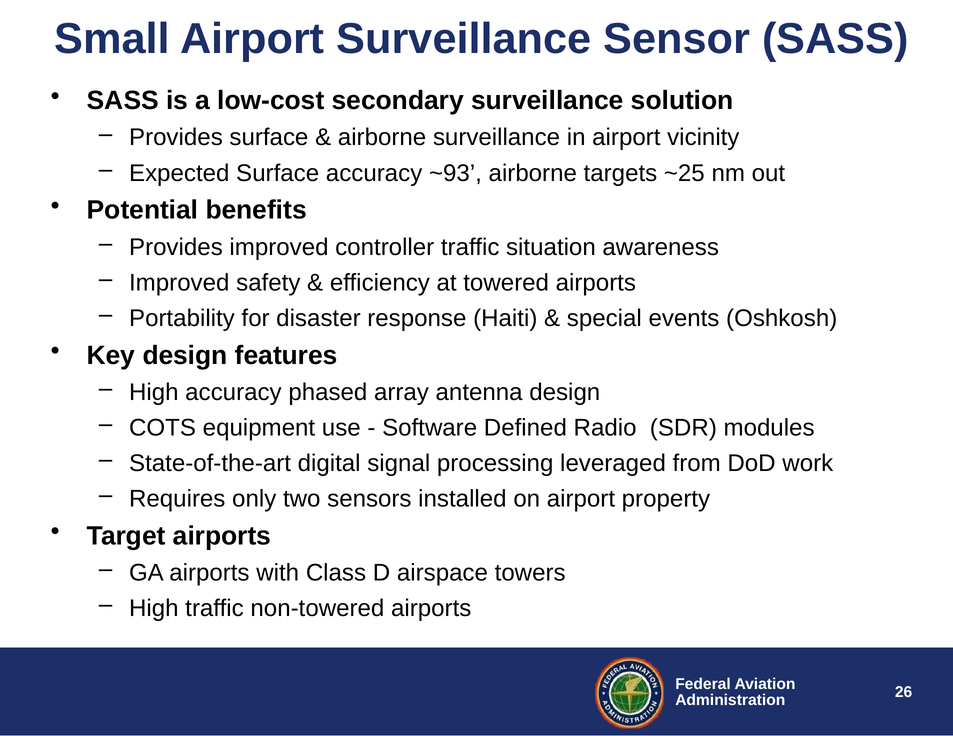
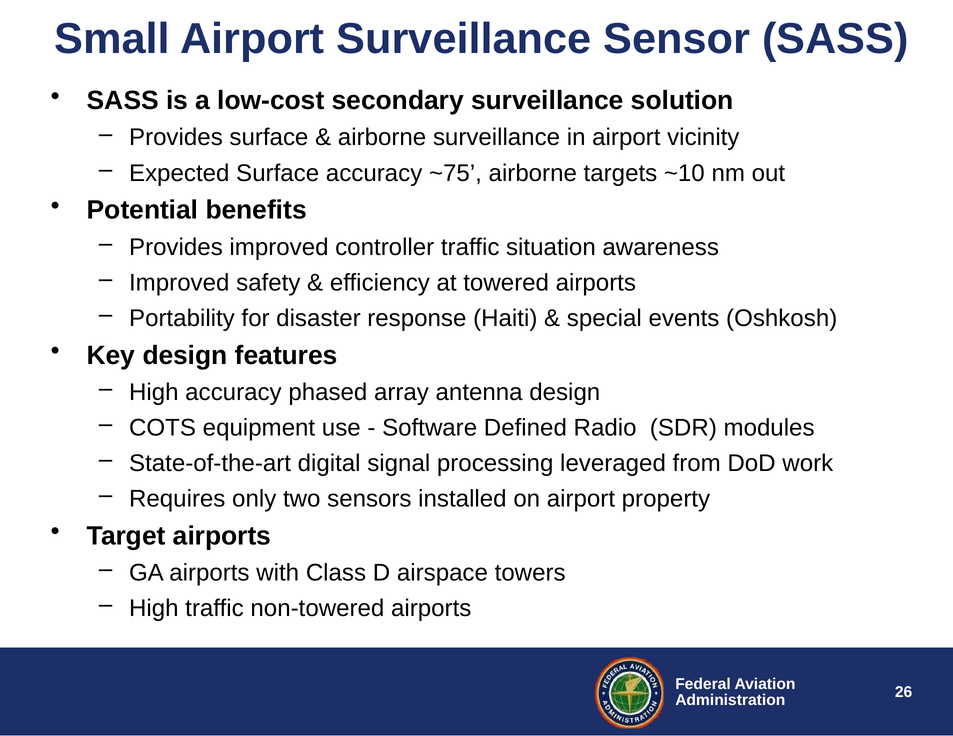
~93: ~93 -> ~75
~25: ~25 -> ~10
